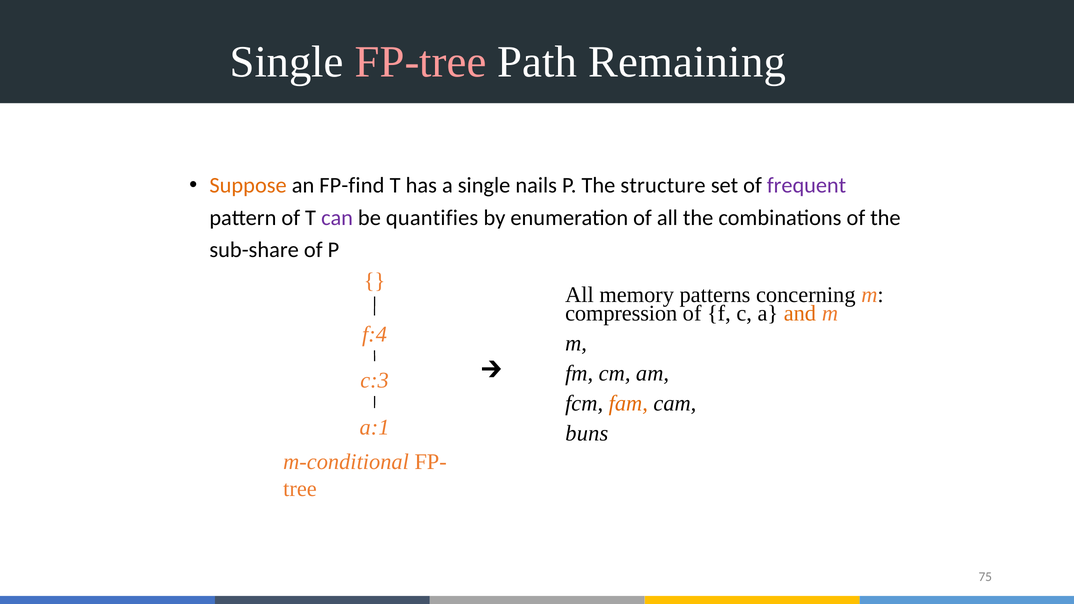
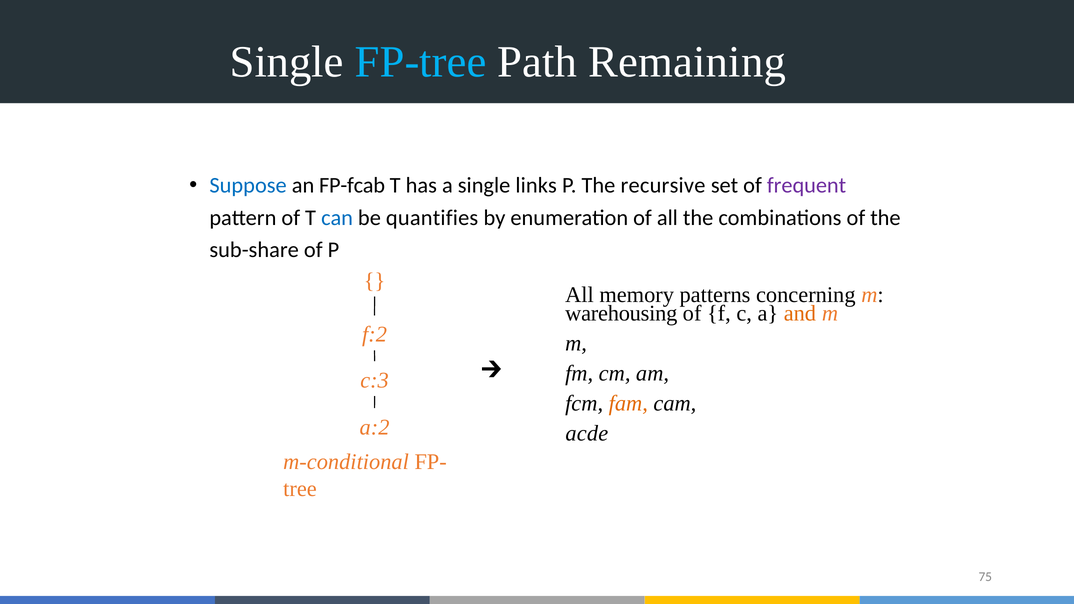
FP-tree colour: pink -> light blue
Suppose colour: orange -> blue
FP-find: FP-find -> FP-fcab
nails: nails -> links
structure: structure -> recursive
can colour: purple -> blue
compression: compression -> warehousing
f:4: f:4 -> f:2
a:1: a:1 -> a:2
buns: buns -> acde
